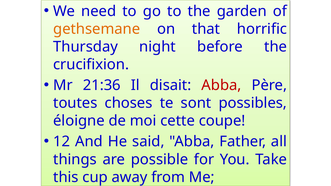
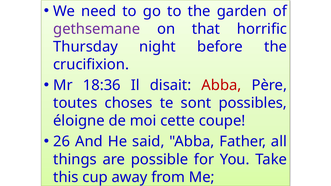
gethsemane colour: orange -> purple
21:36: 21:36 -> 18:36
12: 12 -> 26
